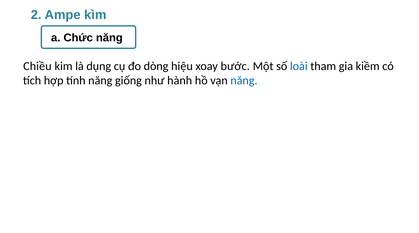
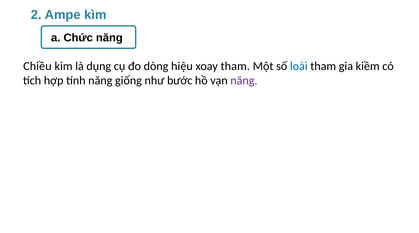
xoay bước: bước -> tham
hành: hành -> bước
năng at (244, 81) colour: blue -> purple
